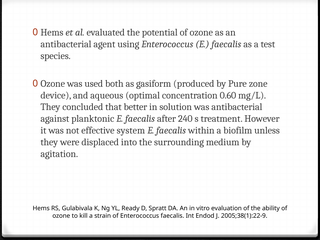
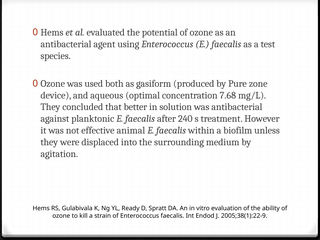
0.60: 0.60 -> 7.68
system: system -> animal
